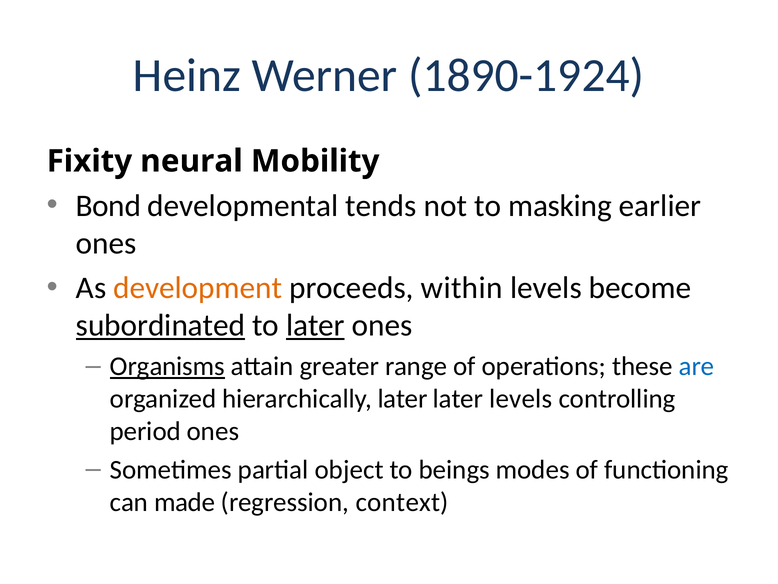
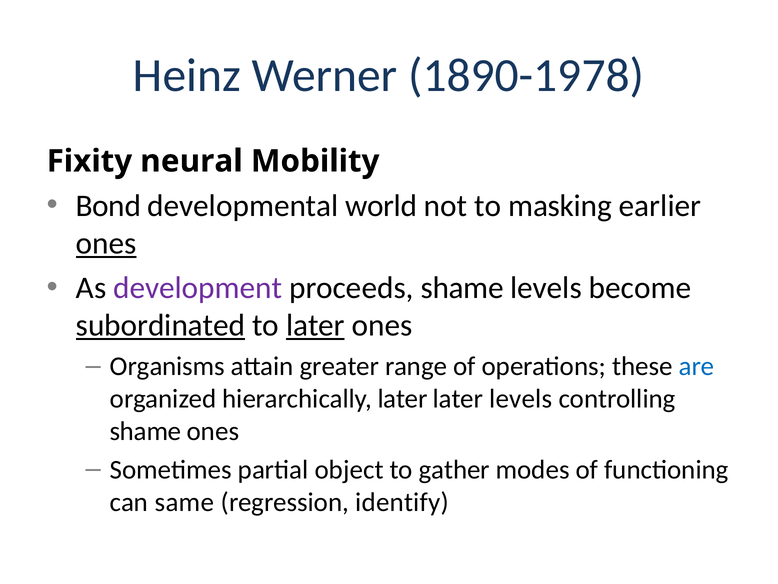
1890-1924: 1890-1924 -> 1890-1978
tends: tends -> world
ones at (106, 243) underline: none -> present
development colour: orange -> purple
proceeds within: within -> shame
Organisms underline: present -> none
period at (145, 431): period -> shame
beings: beings -> gather
made: made -> same
context: context -> identify
